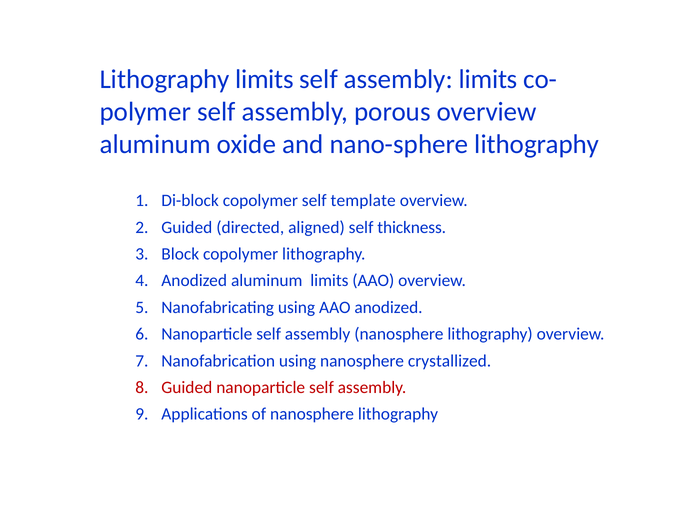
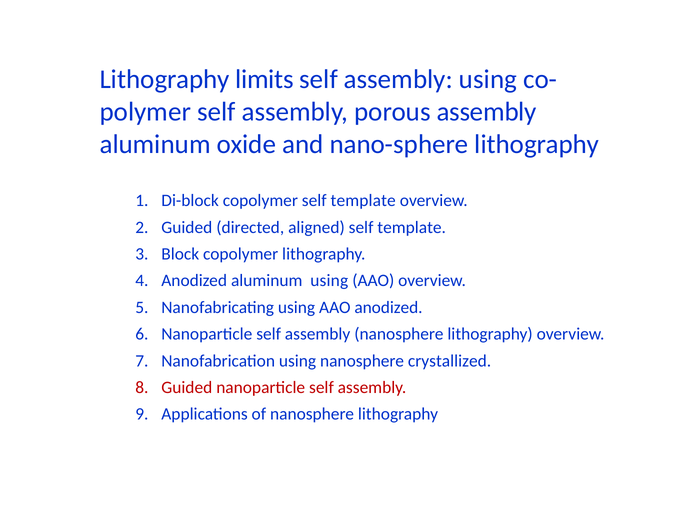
assembly limits: limits -> using
porous overview: overview -> assembly
aligned self thickness: thickness -> template
aluminum limits: limits -> using
